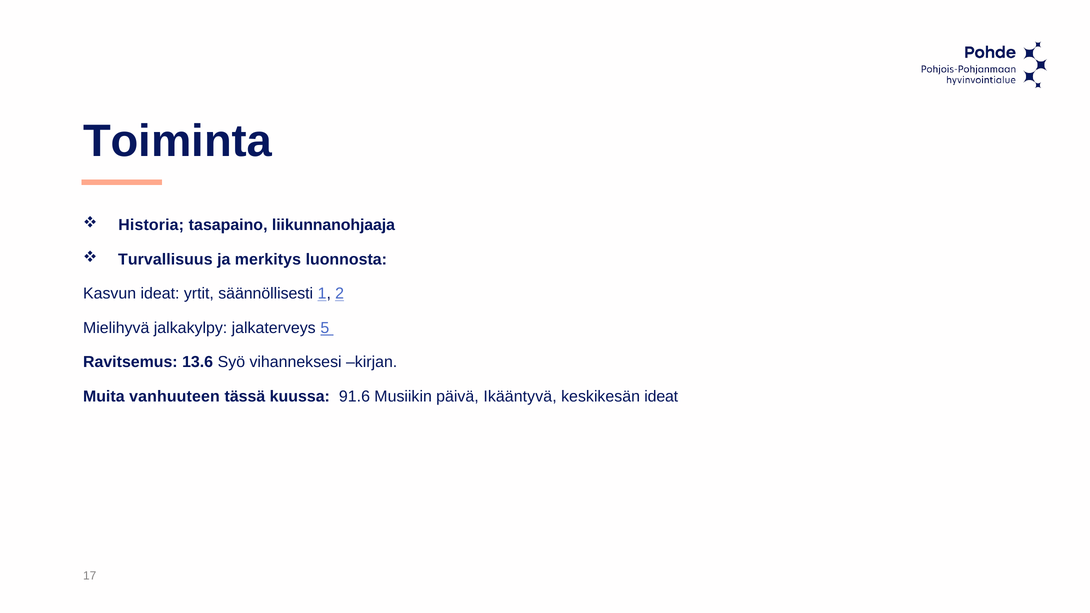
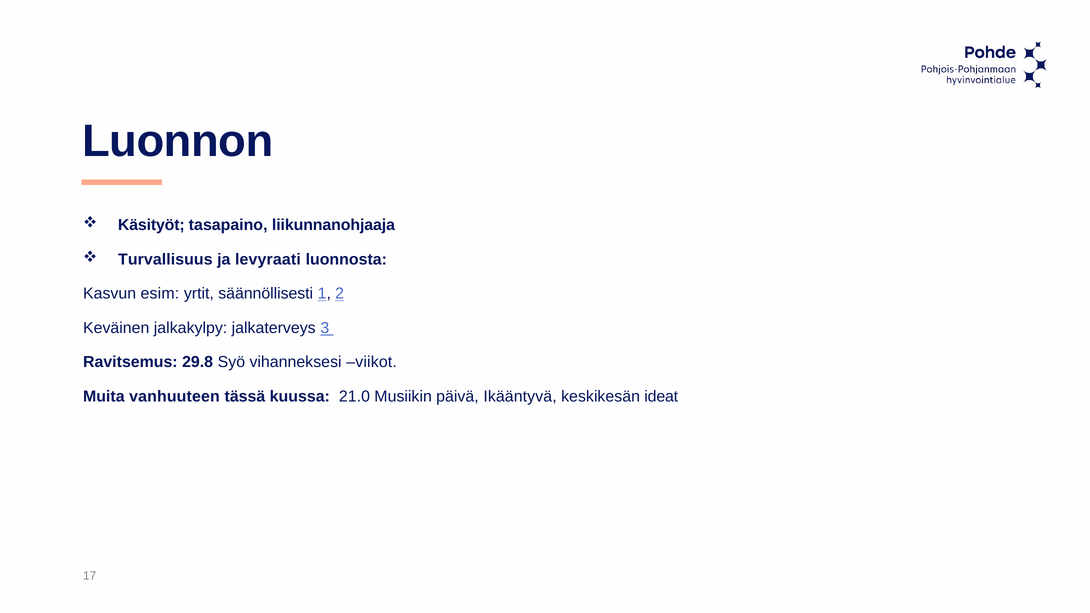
Toiminta: Toiminta -> Luonnon
Historia: Historia -> Käsityöt
merkitys: merkitys -> levyraati
Kasvun ideat: ideat -> esim
Mielihyvä: Mielihyvä -> Keväinen
5: 5 -> 3
13.6: 13.6 -> 29.8
kirjan: kirjan -> viikot
91.6: 91.6 -> 21.0
